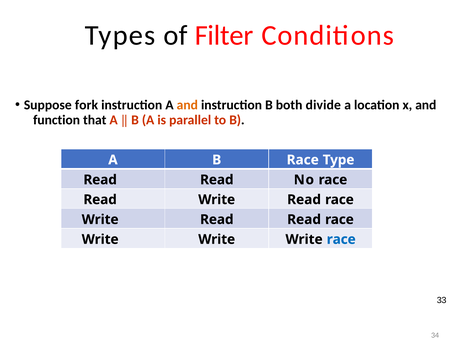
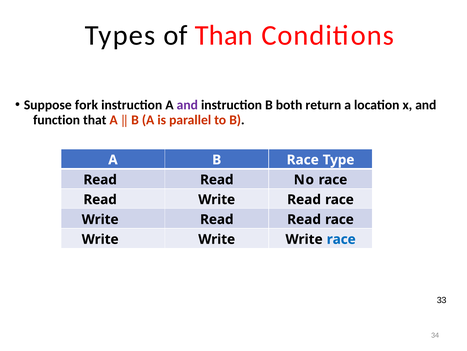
Filter: Filter -> Than
and at (187, 105) colour: orange -> purple
divide: divide -> return
